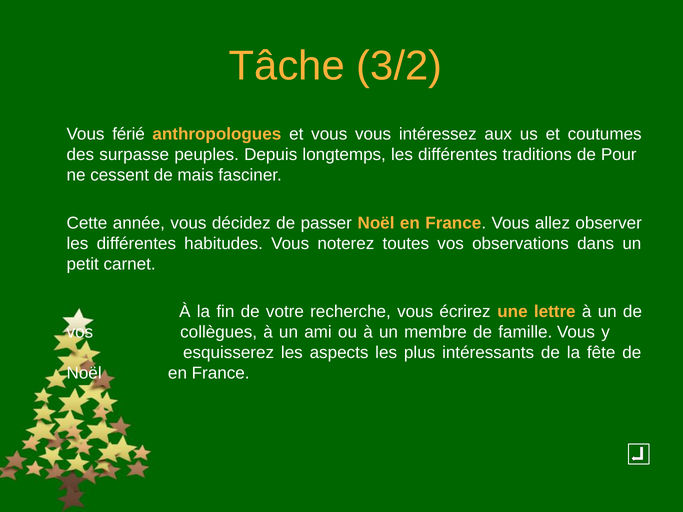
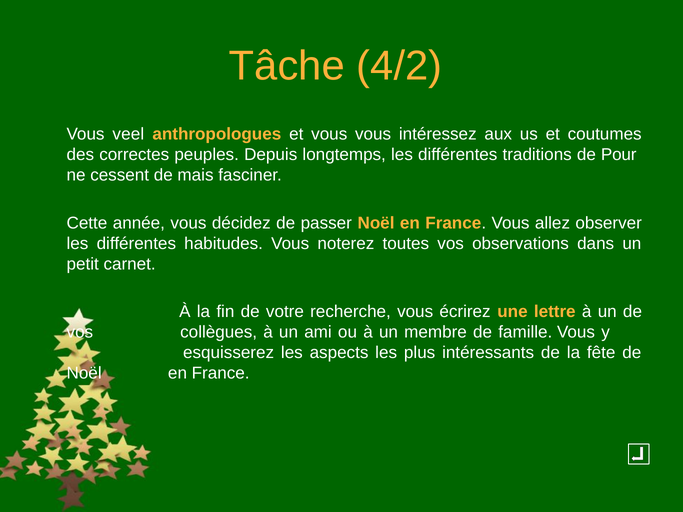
3/2: 3/2 -> 4/2
férié: férié -> veel
surpasse: surpasse -> correctes
